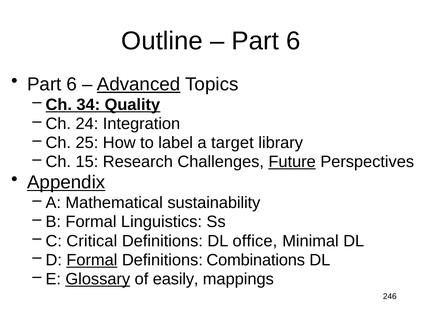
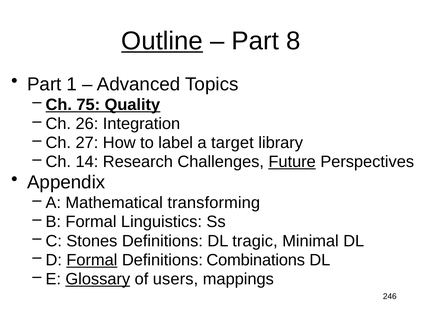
Outline underline: none -> present
6 at (293, 41): 6 -> 8
6 at (72, 84): 6 -> 1
Advanced underline: present -> none
34: 34 -> 75
24: 24 -> 26
25: 25 -> 27
15: 15 -> 14
Appendix underline: present -> none
sustainability: sustainability -> transforming
Critical: Critical -> Stones
office: office -> tragic
easily: easily -> users
